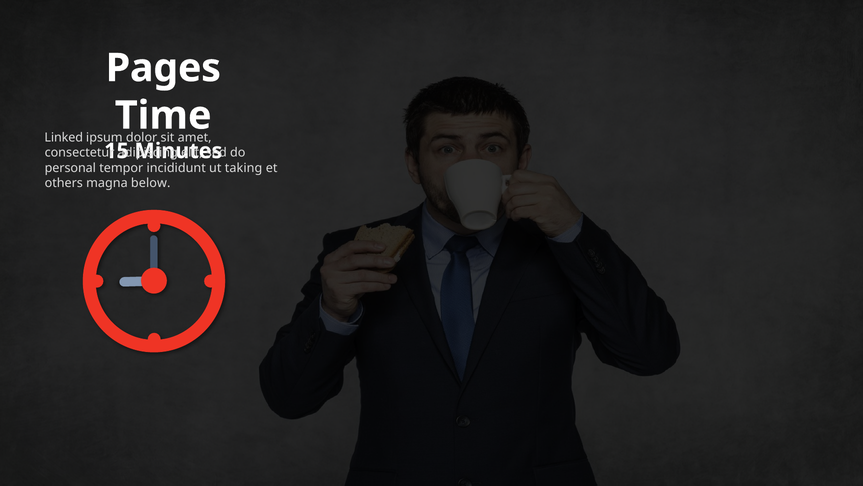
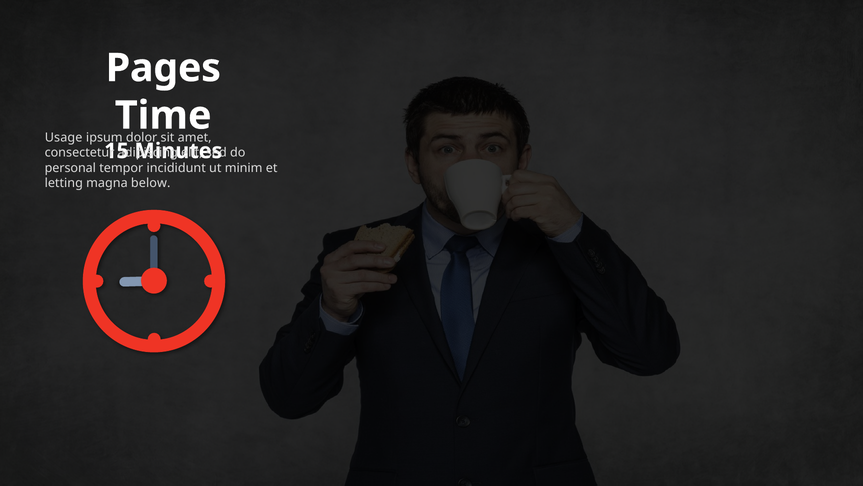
Linked: Linked -> Usage
taking: taking -> minim
others: others -> letting
